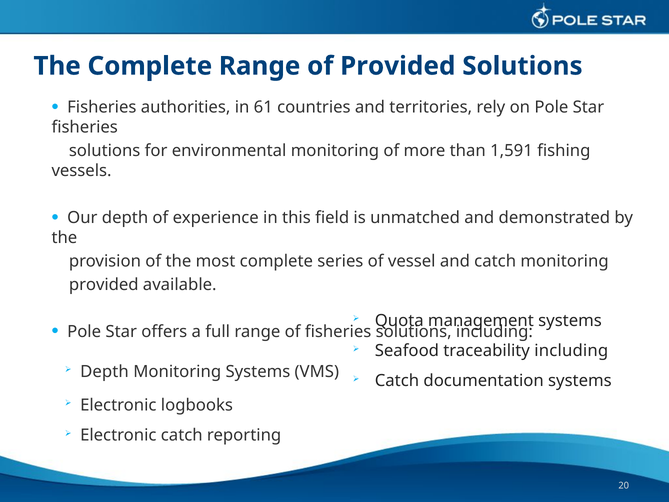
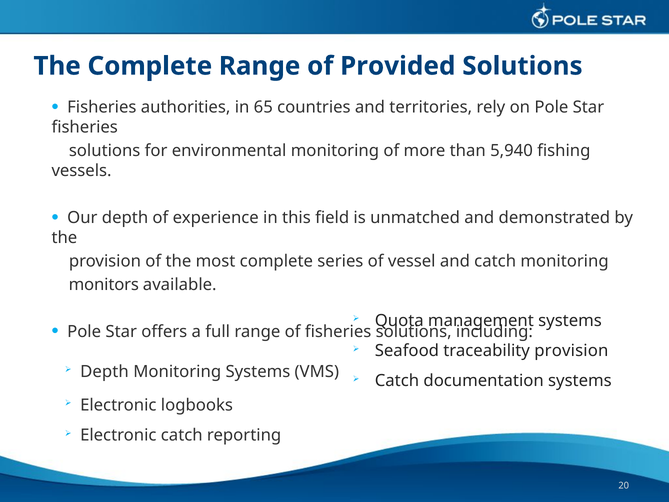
61: 61 -> 65
1,591: 1,591 -> 5,940
provided at (104, 285): provided -> monitors
traceability including: including -> provision
